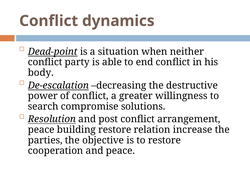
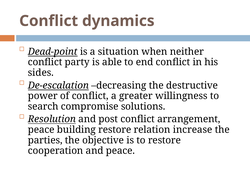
body: body -> sides
